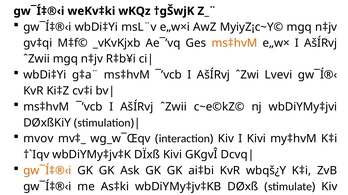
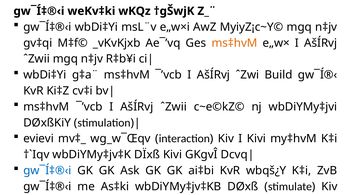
Lvevi: Lvevi -> Build
mvov: mvov -> evievi
gw¯Í‡®‹i at (47, 171) colour: orange -> blue
